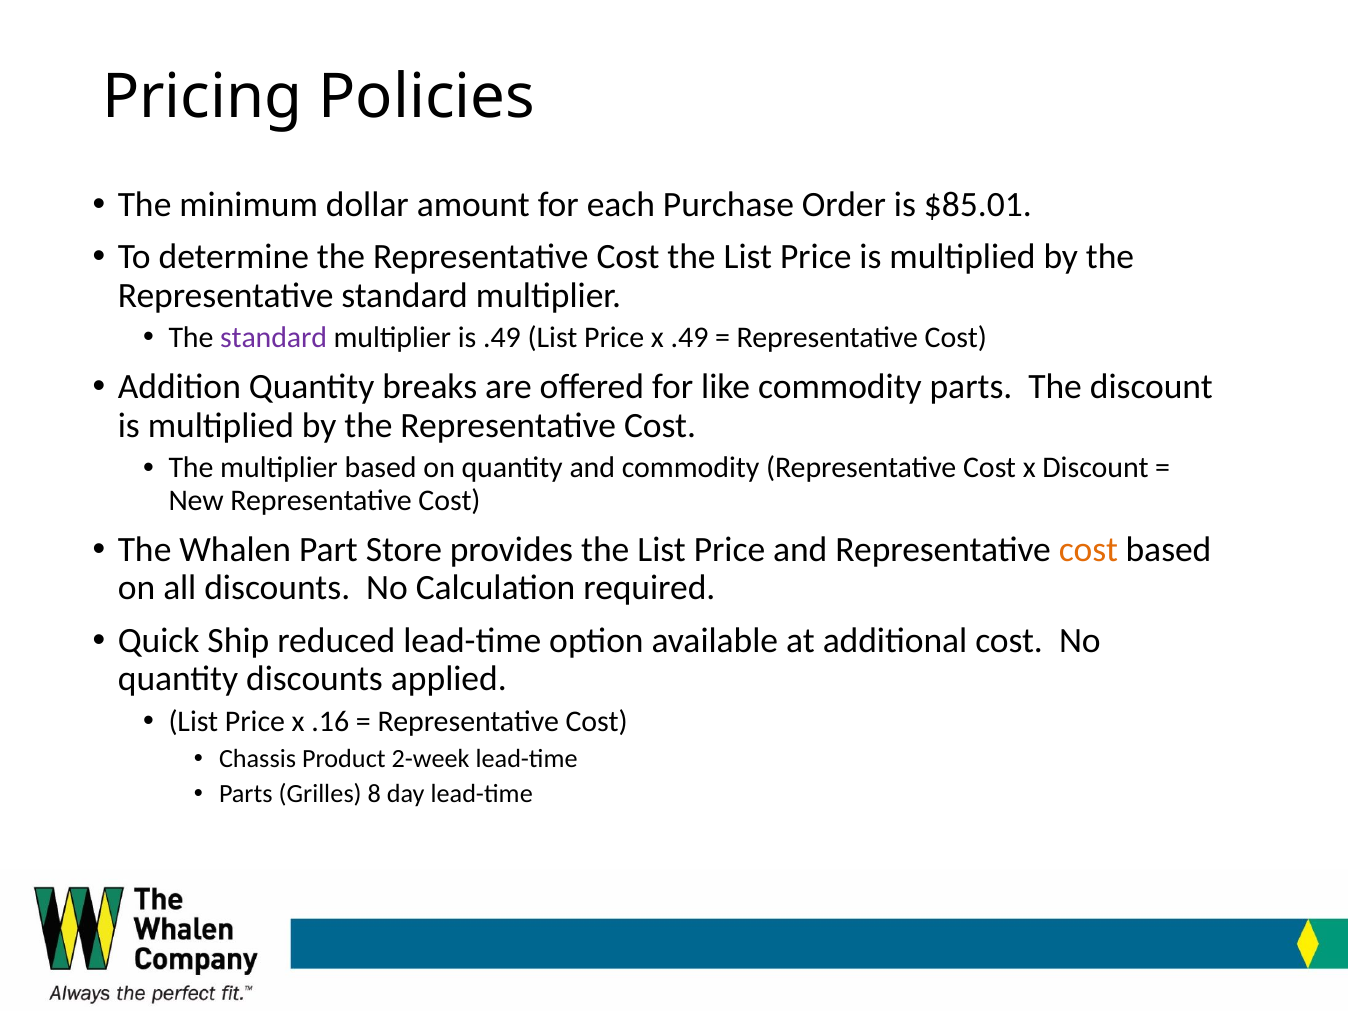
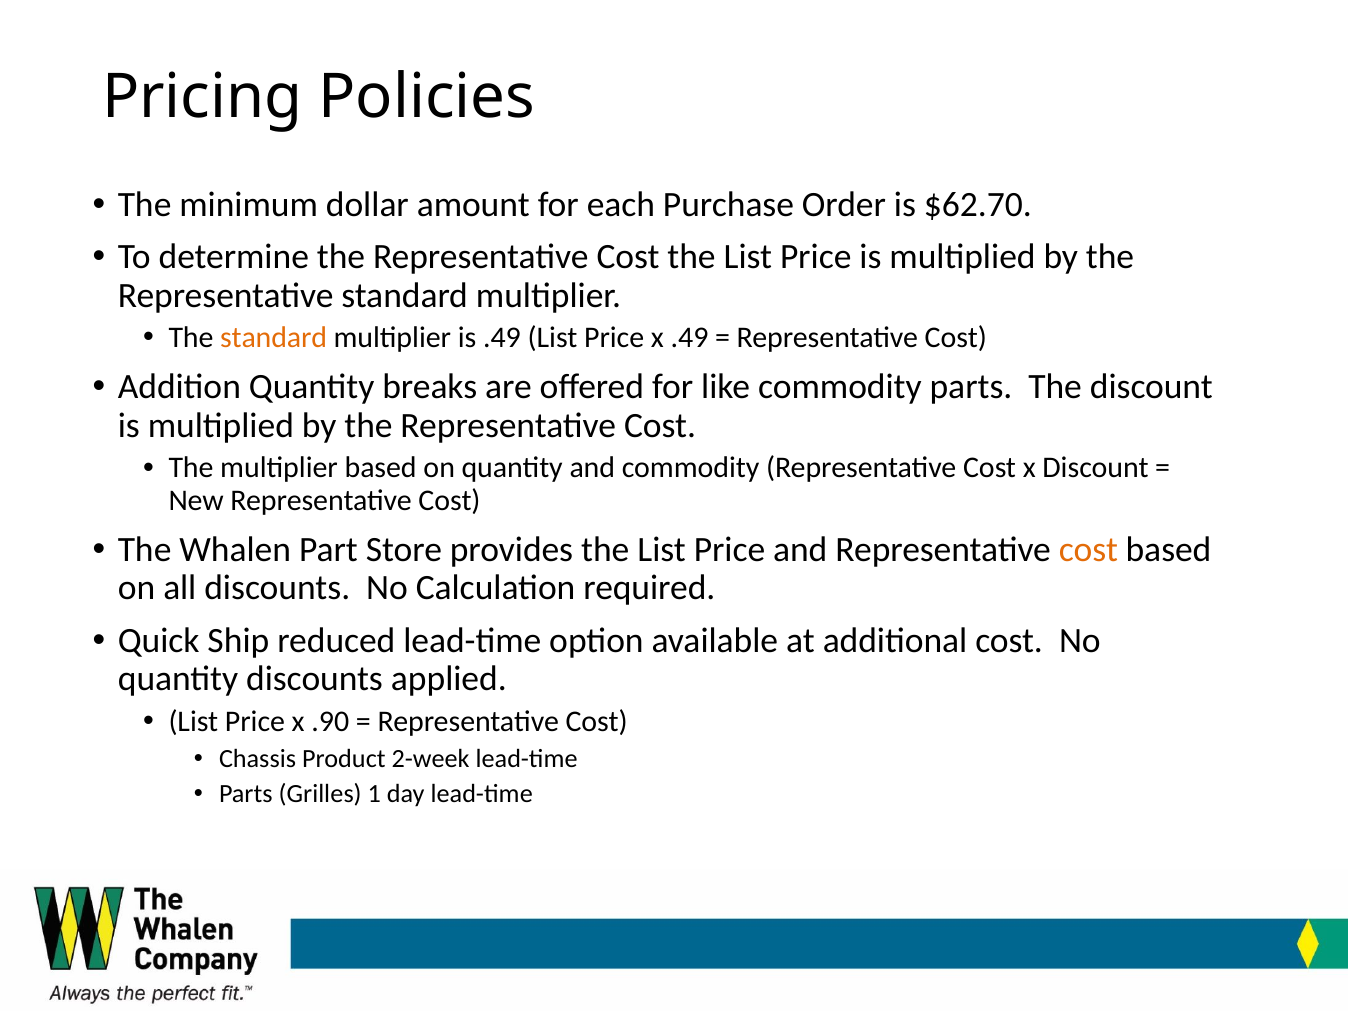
$85.01: $85.01 -> $62.70
standard at (274, 338) colour: purple -> orange
.16: .16 -> .90
8: 8 -> 1
